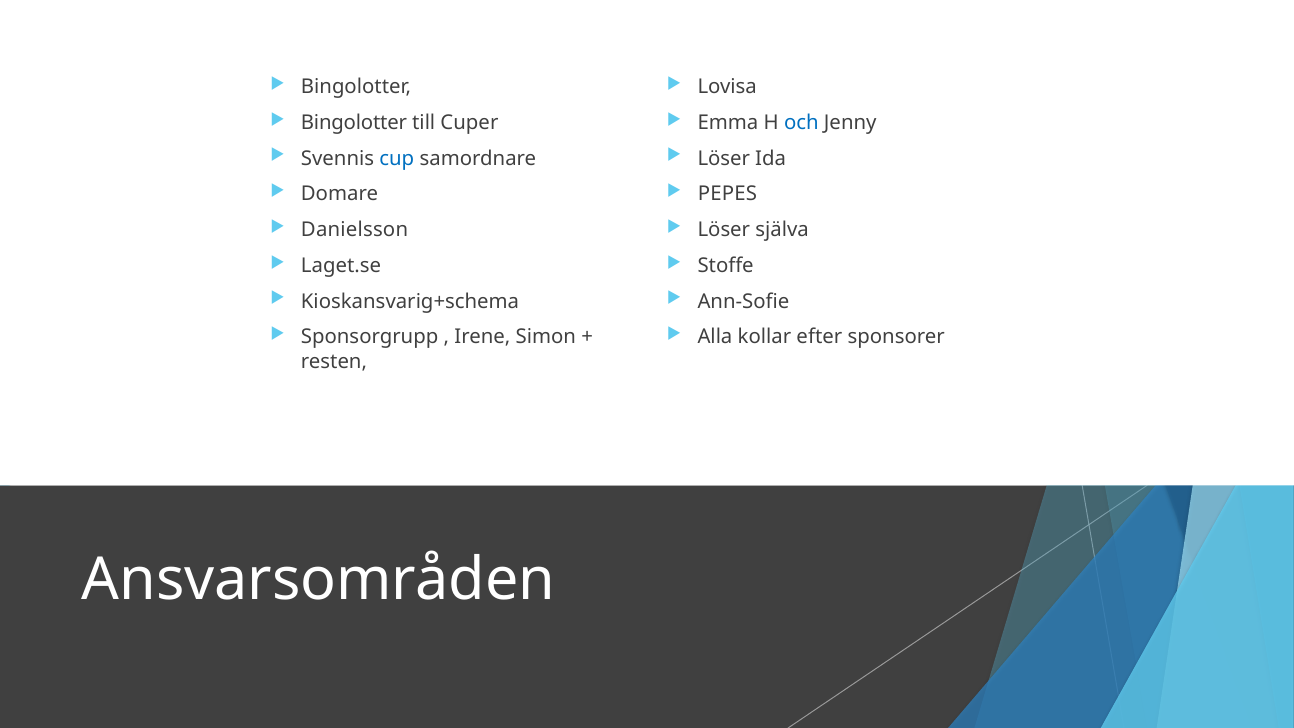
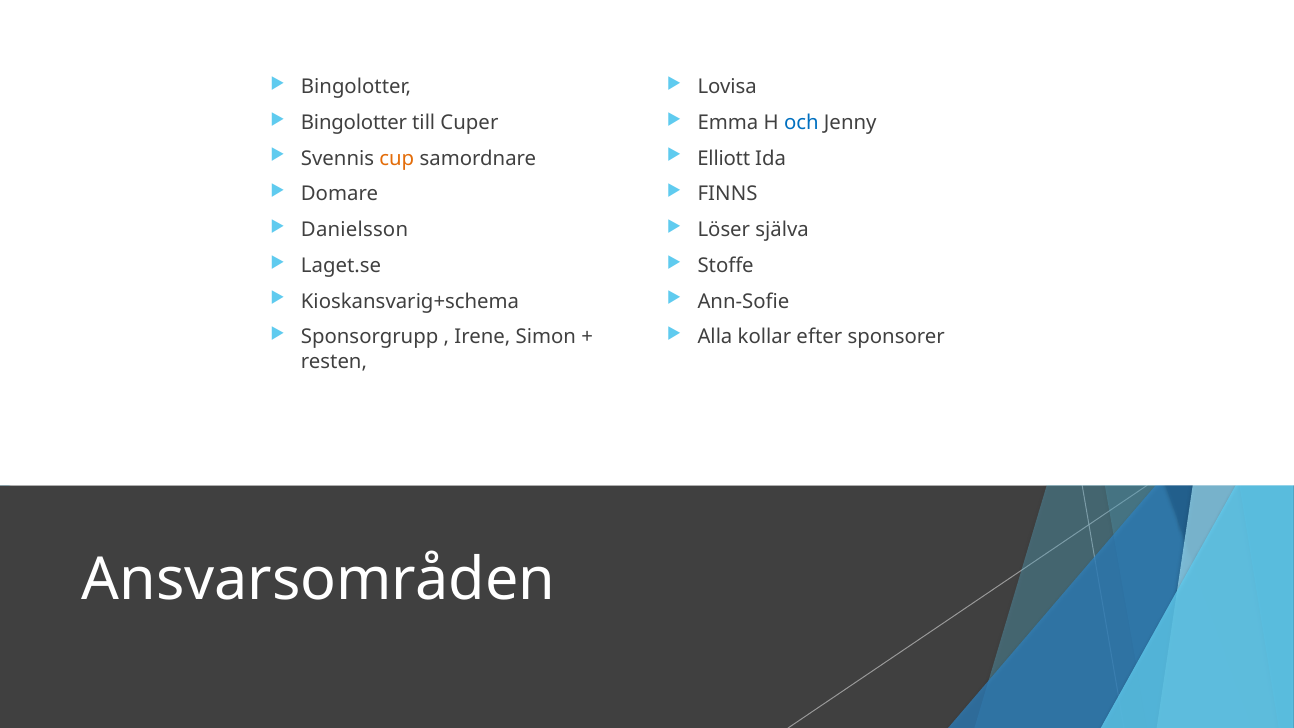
cup colour: blue -> orange
Löser at (724, 158): Löser -> Elliott
PEPES: PEPES -> FINNS
